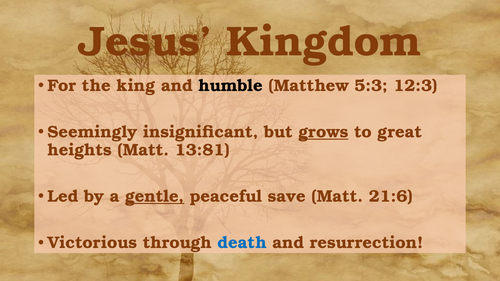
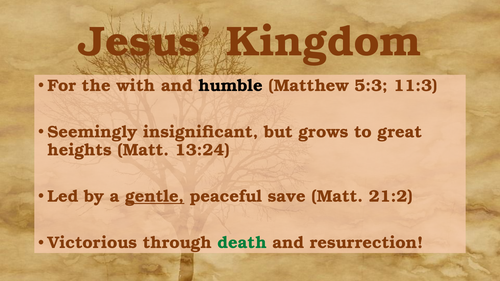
king: king -> with
12:3: 12:3 -> 11:3
grows underline: present -> none
13:81: 13:81 -> 13:24
21:6: 21:6 -> 21:2
death colour: blue -> green
